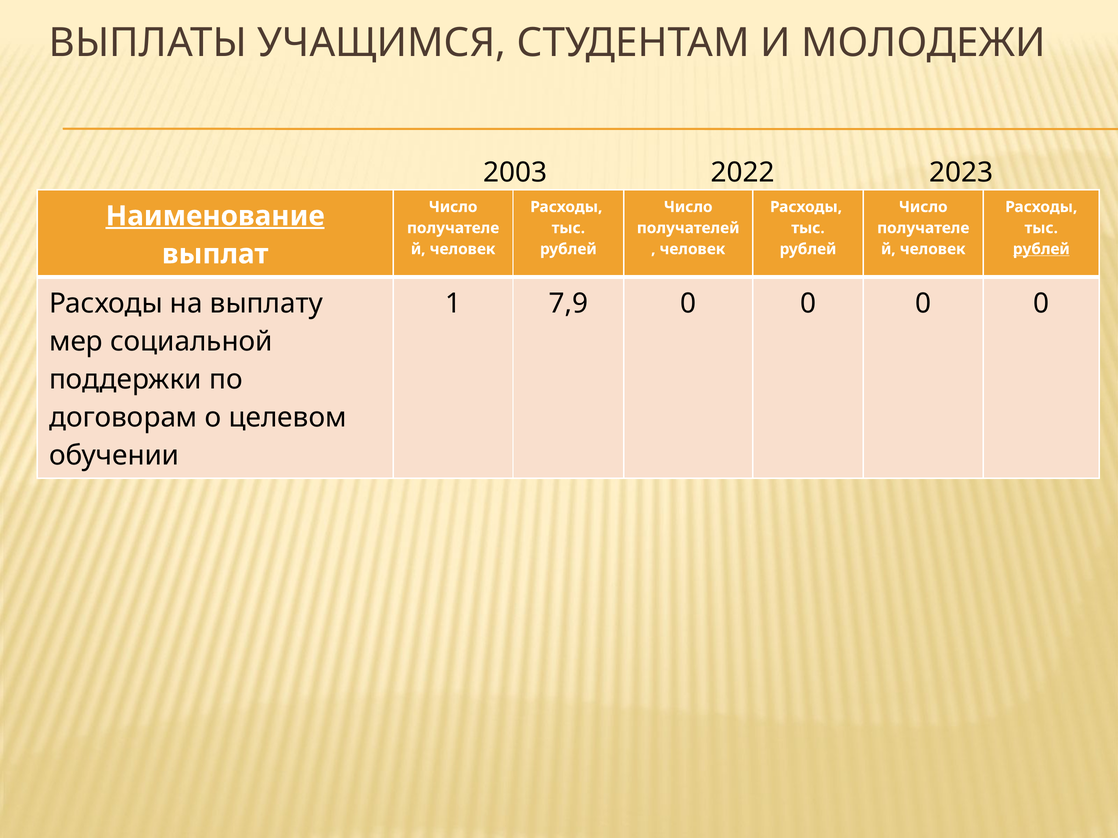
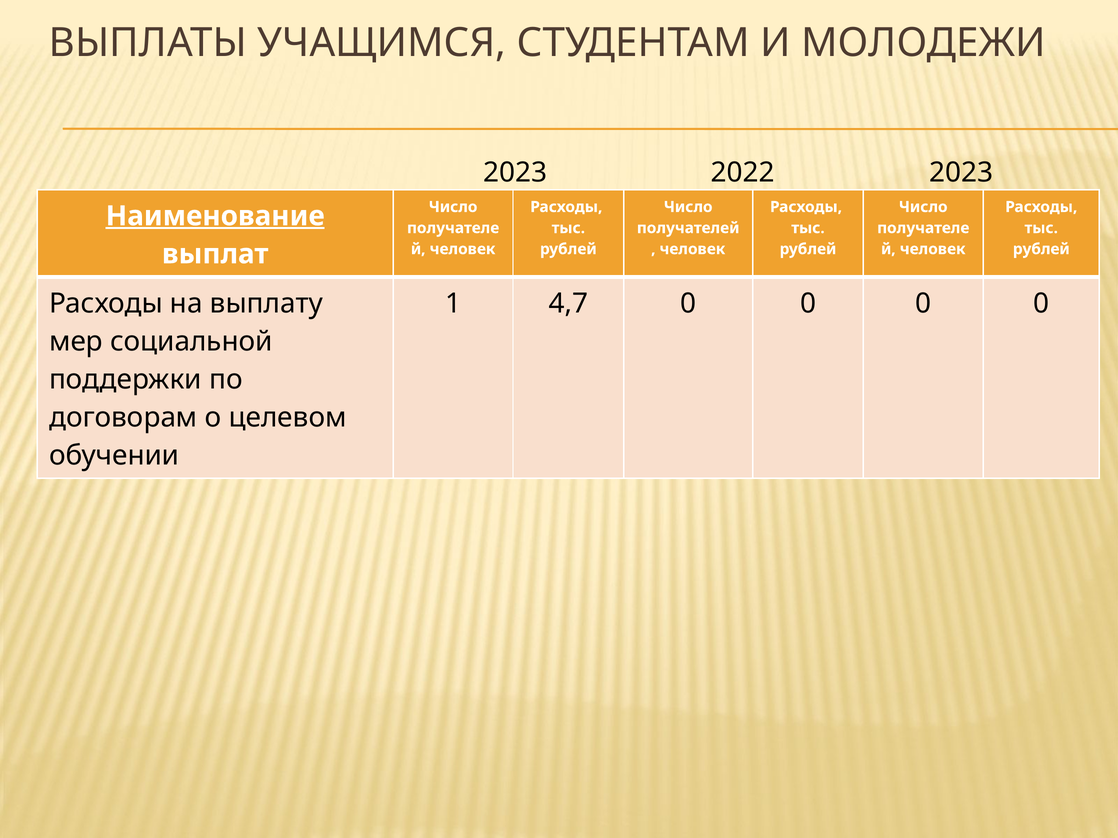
2003 at (515, 173): 2003 -> 2023
рублей at (1041, 249) underline: present -> none
7,9: 7,9 -> 4,7
